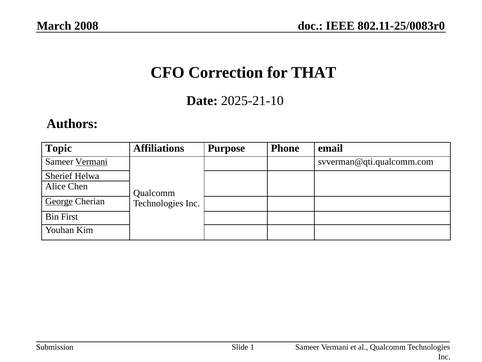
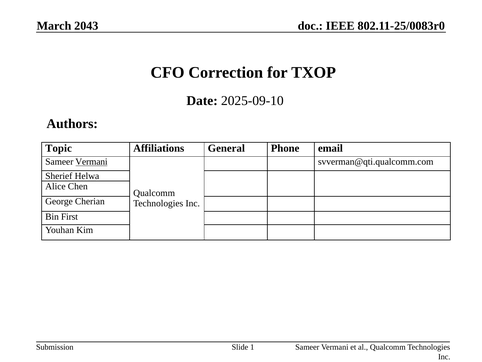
2008: 2008 -> 2043
THAT: THAT -> TXOP
2025-21-10: 2025-21-10 -> 2025-09-10
Purpose: Purpose -> General
George underline: present -> none
